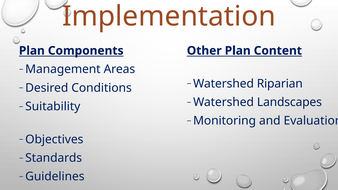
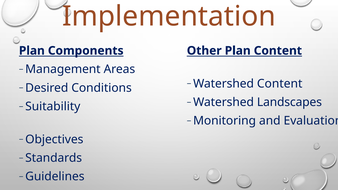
Watershed Riparian: Riparian -> Content
